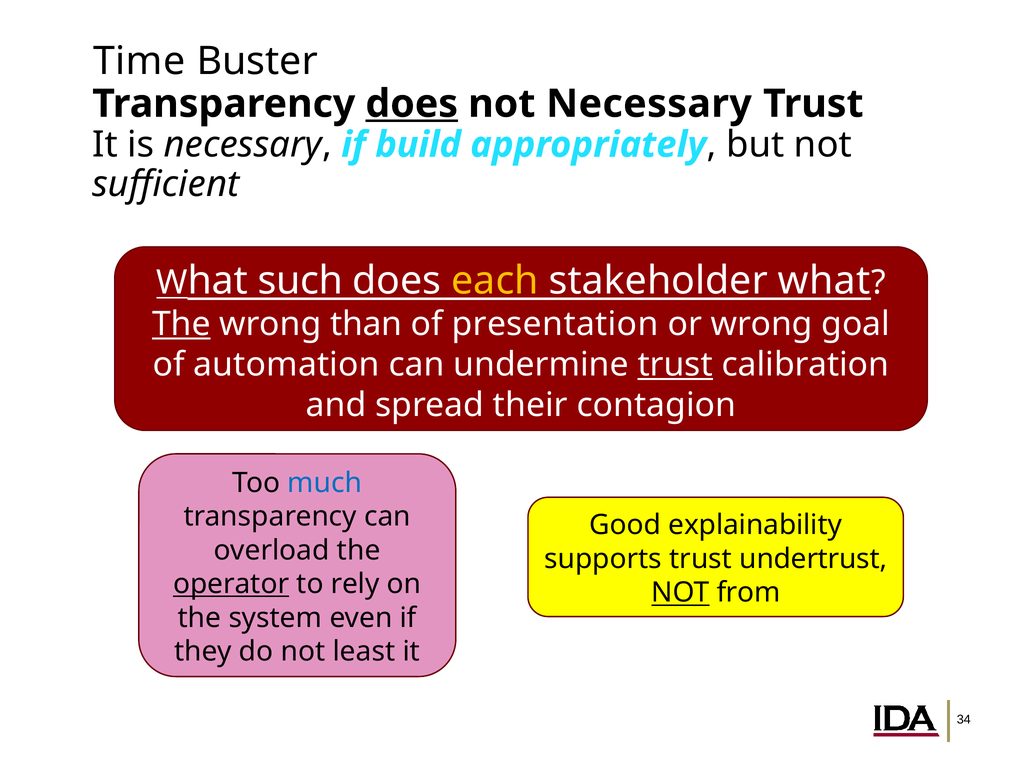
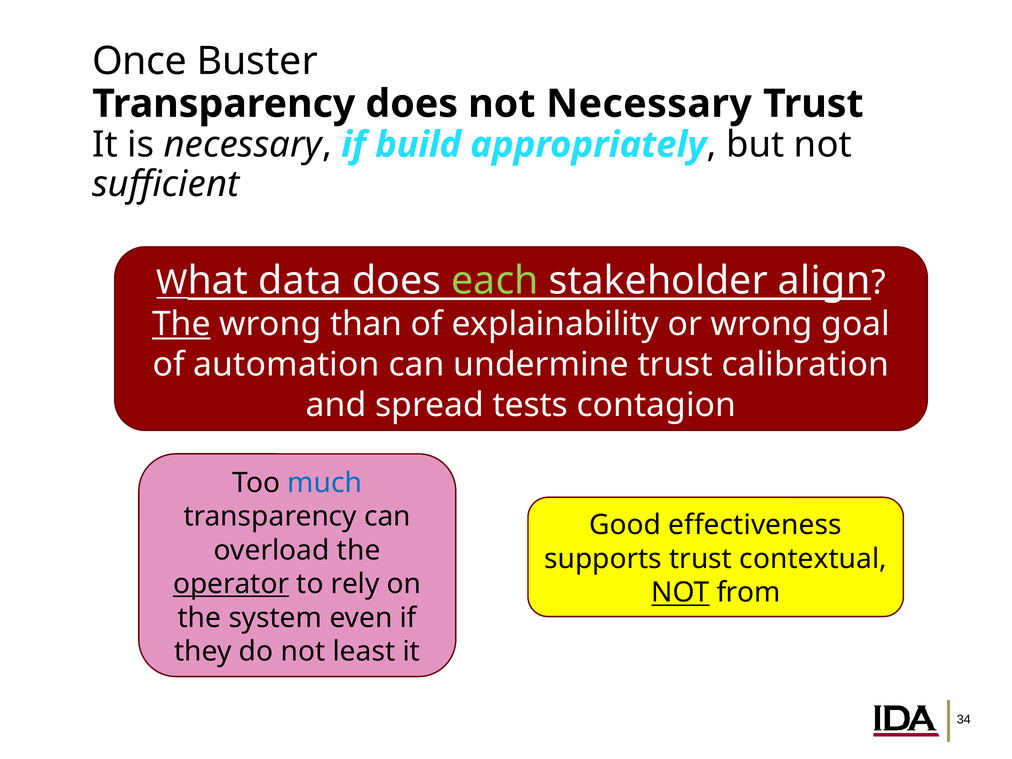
Time: Time -> Once
does at (412, 104) underline: present -> none
such: such -> data
each colour: yellow -> light green
what: what -> align
presentation: presentation -> explainability
trust at (675, 365) underline: present -> none
their: their -> tests
explainability: explainability -> effectiveness
undertrust: undertrust -> contextual
